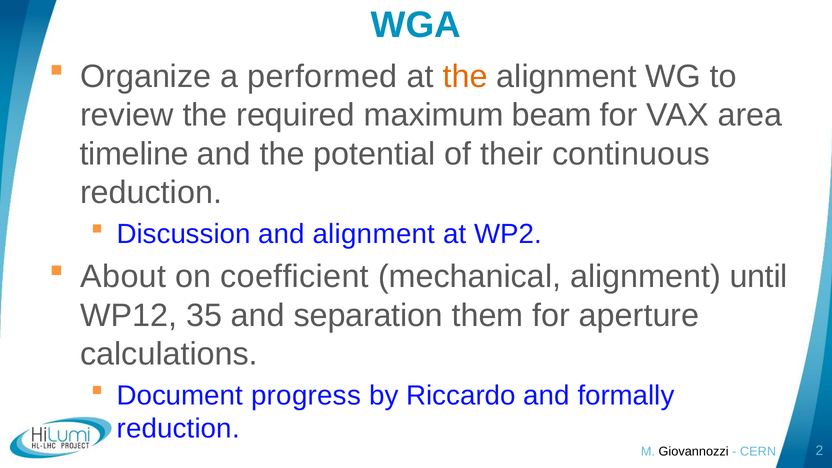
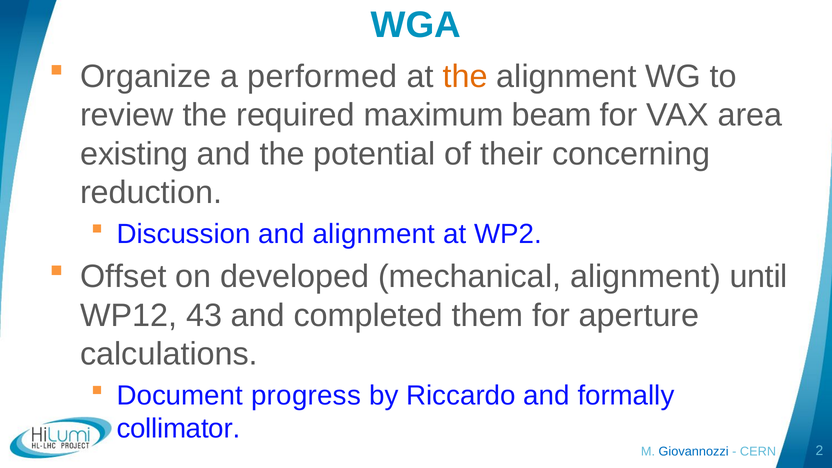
timeline: timeline -> existing
continuous: continuous -> concerning
About: About -> Offset
coefficient: coefficient -> developed
35: 35 -> 43
separation: separation -> completed
reduction at (178, 429): reduction -> collimator
Giovannozzi colour: black -> blue
